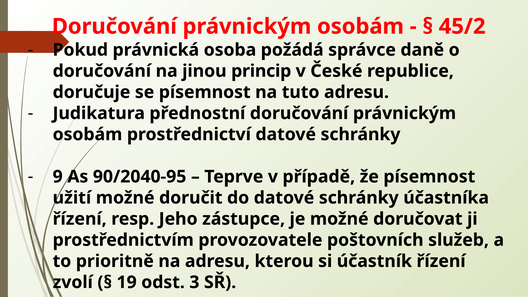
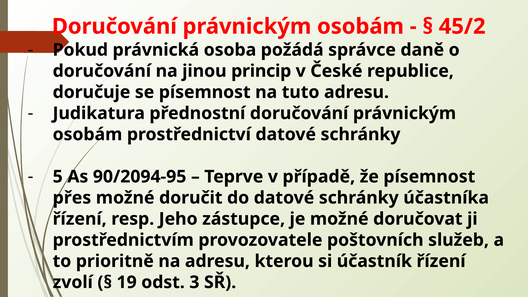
9: 9 -> 5
90/2040-95: 90/2040-95 -> 90/2094-95
užití: užití -> přes
